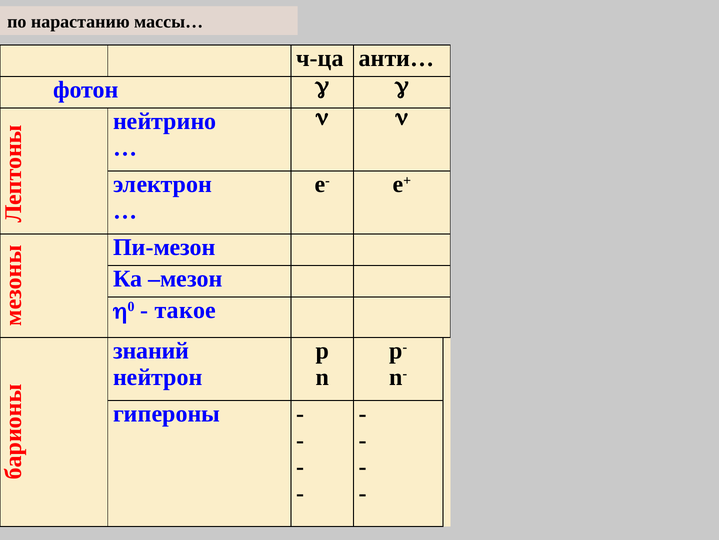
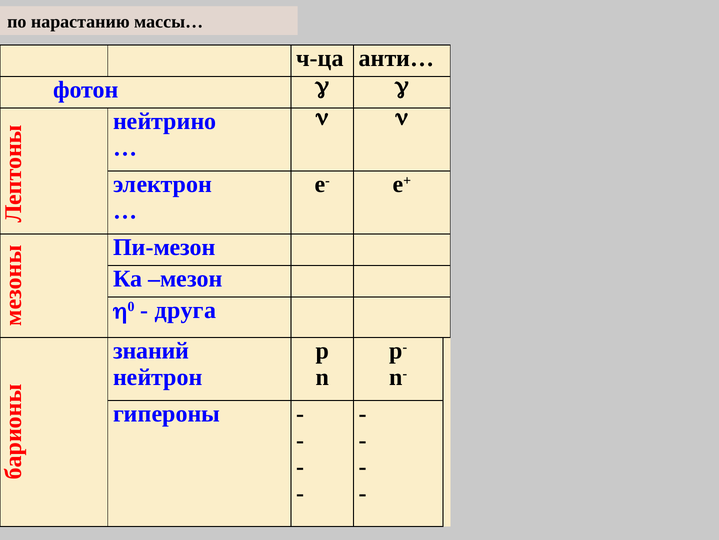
такое: такое -> друга
